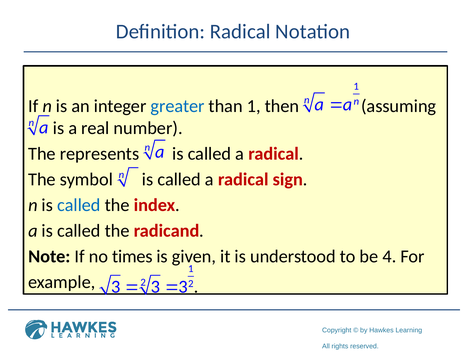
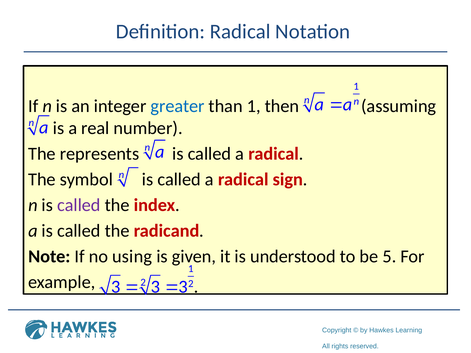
called at (79, 205) colour: blue -> purple
times: times -> using
4: 4 -> 5
